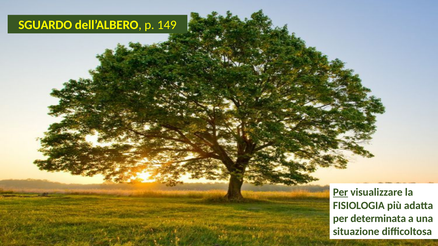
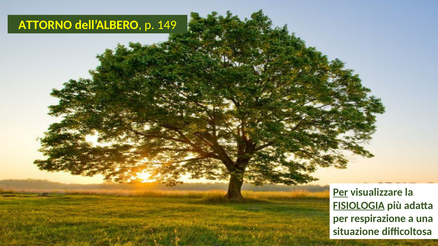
SGUARDO: SGUARDO -> ATTORNO
FISIOLOGIA underline: none -> present
determinata: determinata -> respirazione
